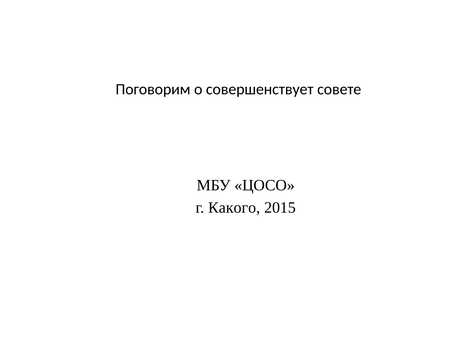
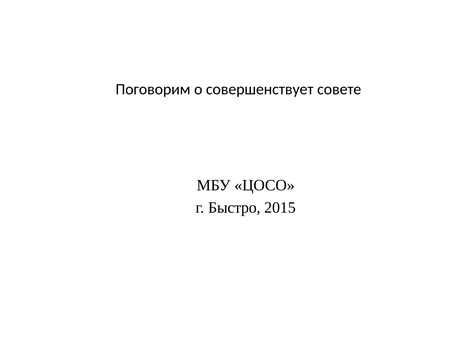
Какого: Какого -> Быстро
